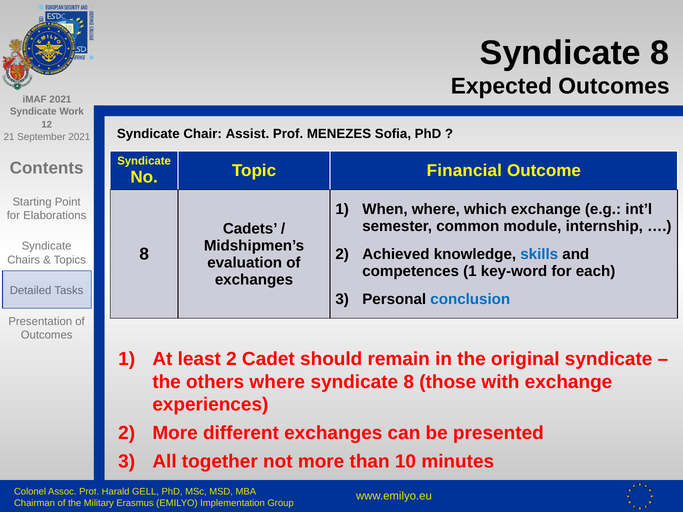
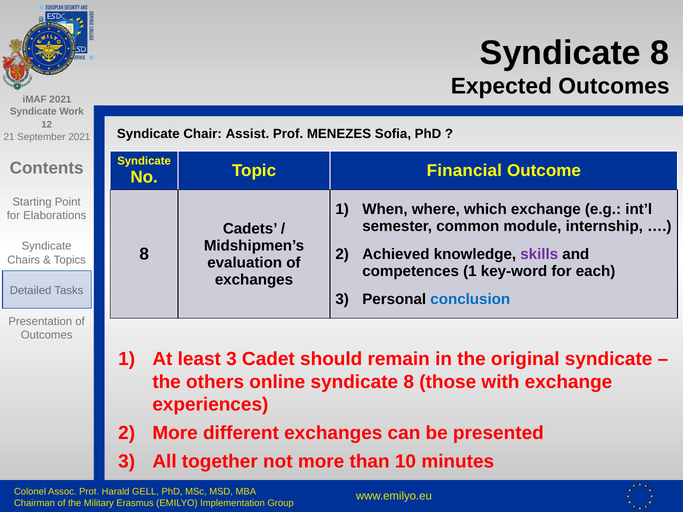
skills colour: blue -> purple
least 2: 2 -> 3
others where: where -> online
